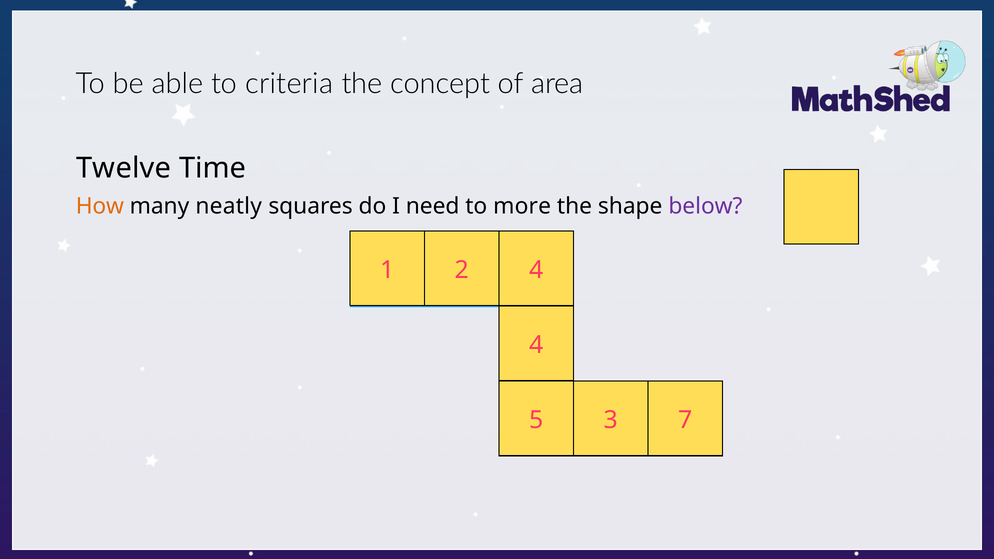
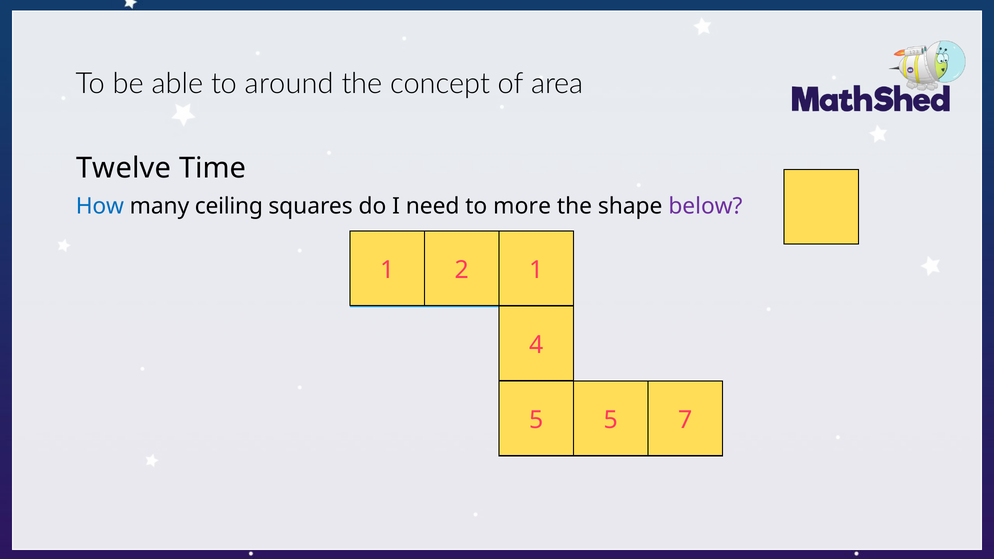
criteria: criteria -> around
How colour: orange -> blue
neatly: neatly -> ceiling
2 4: 4 -> 1
5 3: 3 -> 5
